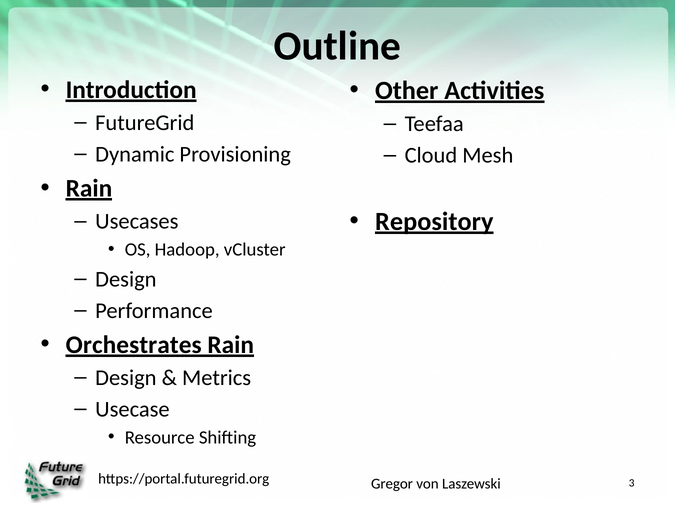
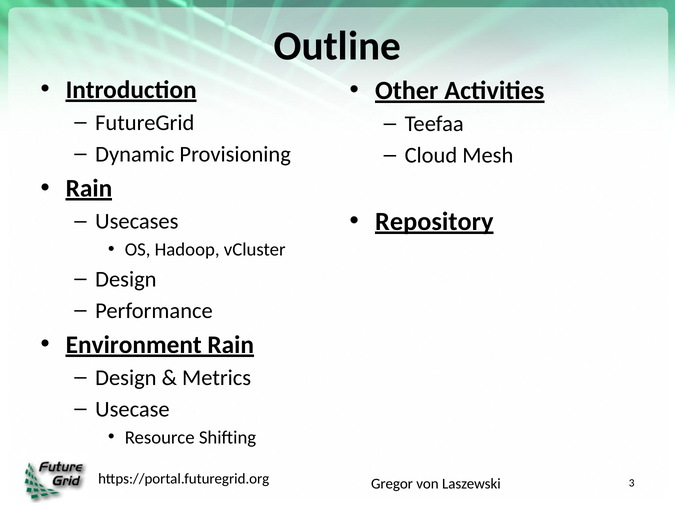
Orchestrates: Orchestrates -> Environment
